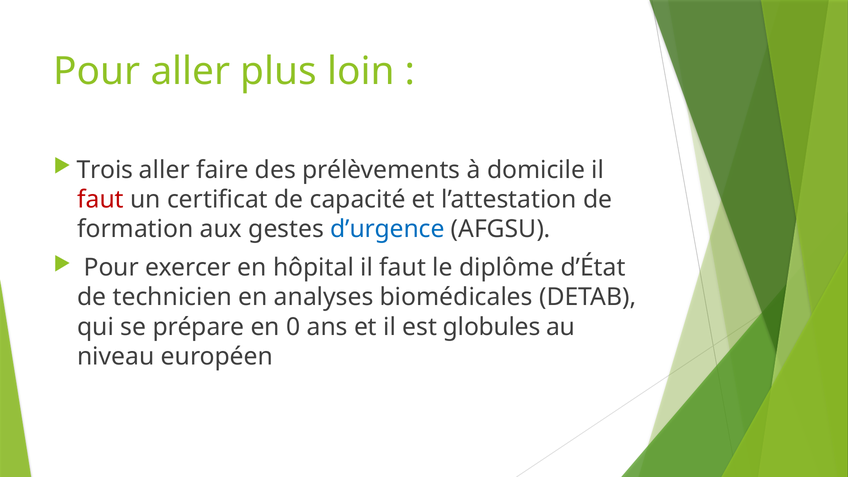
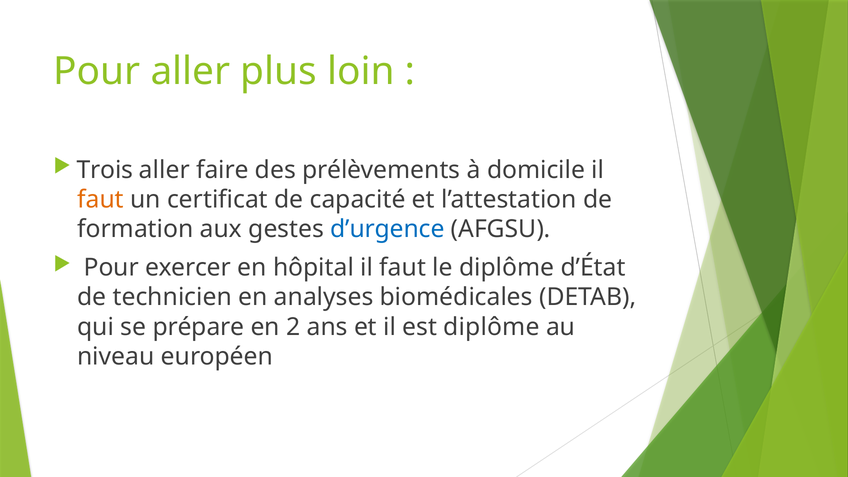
faut at (101, 200) colour: red -> orange
0: 0 -> 2
est globules: globules -> diplôme
